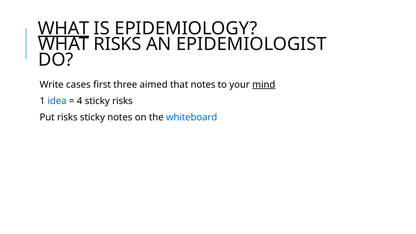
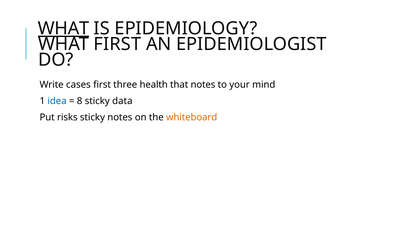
WHAT RISKS: RISKS -> FIRST
aimed: aimed -> health
mind underline: present -> none
4: 4 -> 8
sticky risks: risks -> data
whiteboard colour: blue -> orange
